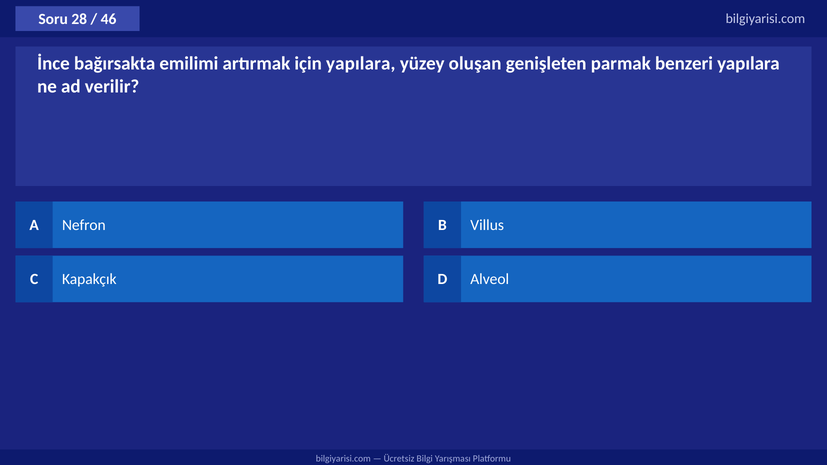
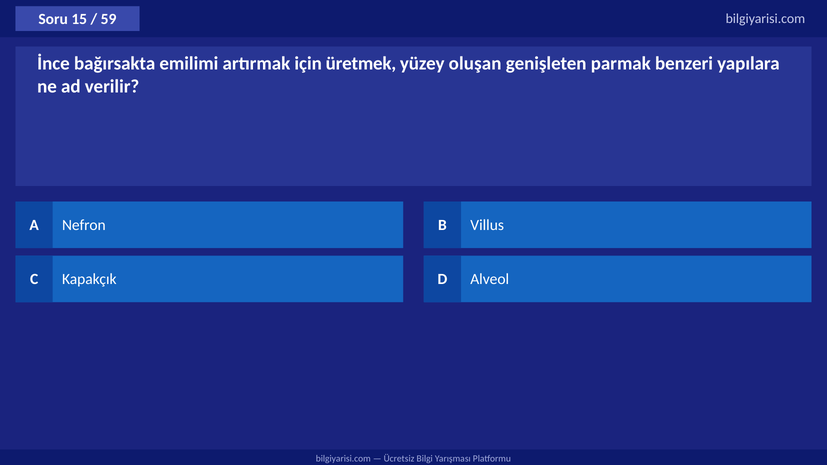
28: 28 -> 15
46: 46 -> 59
için yapılara: yapılara -> üretmek
